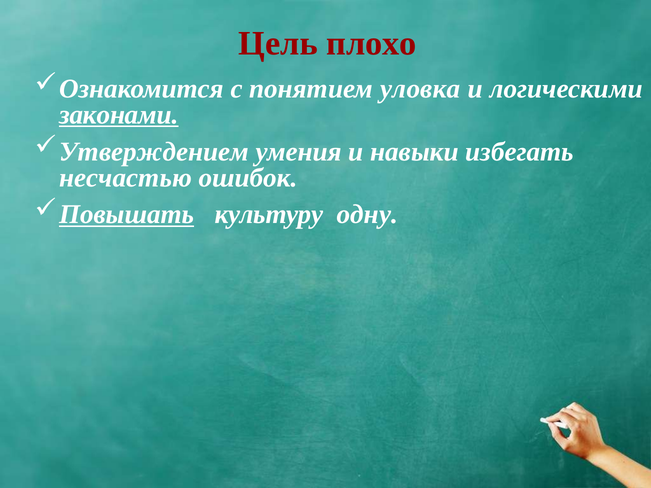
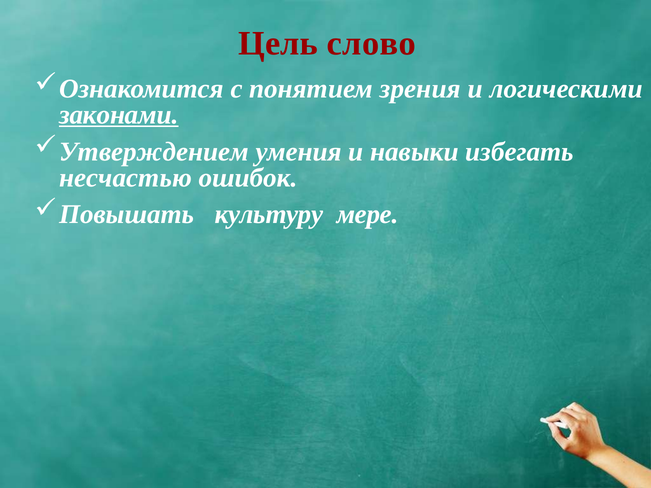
плохо: плохо -> слово
уловка: уловка -> зрения
Повышать underline: present -> none
одну: одну -> мере
